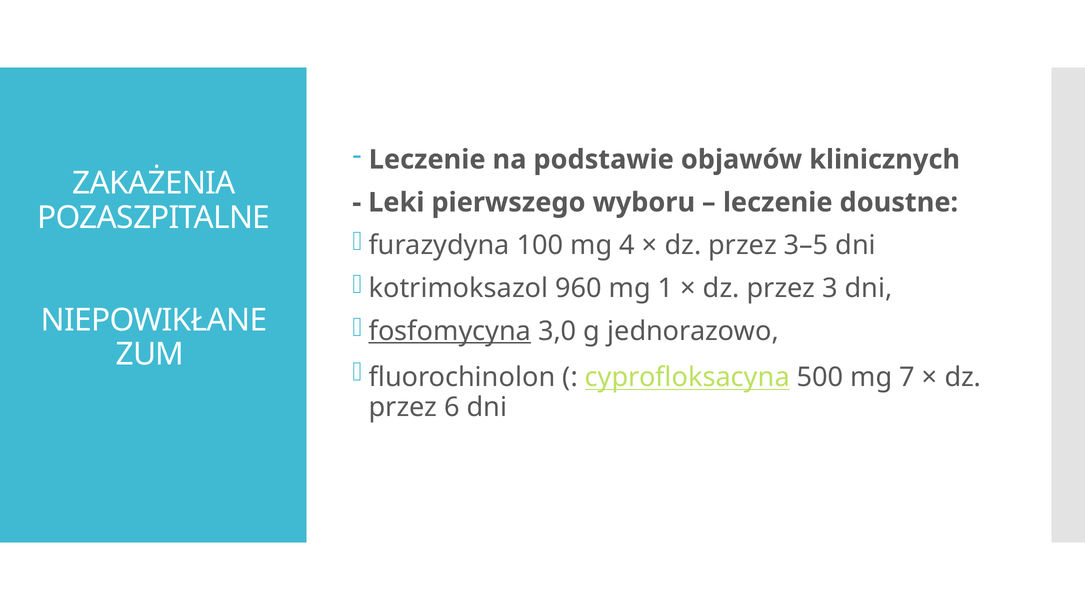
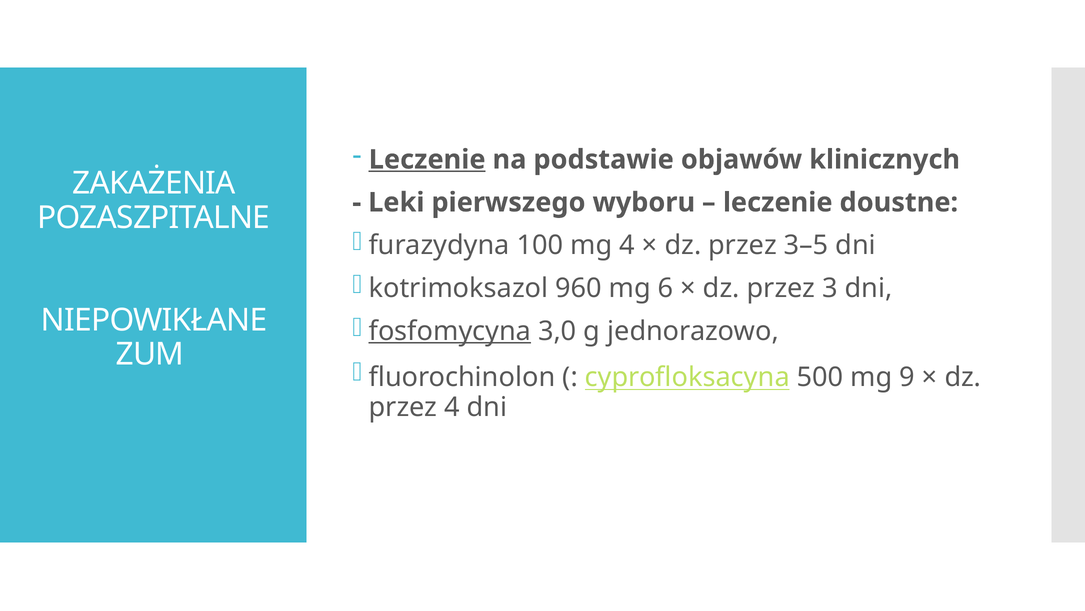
Leczenie at (427, 159) underline: none -> present
1: 1 -> 6
7: 7 -> 9
przez 6: 6 -> 4
